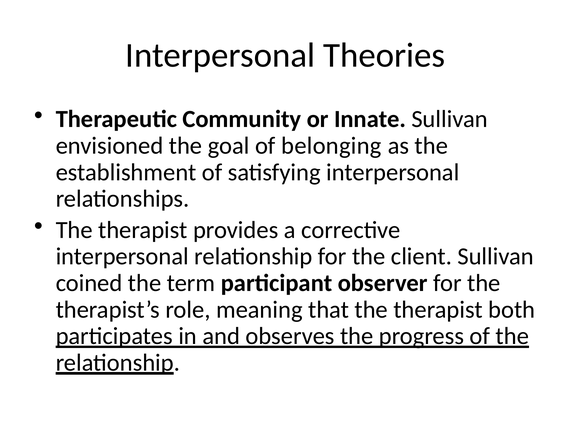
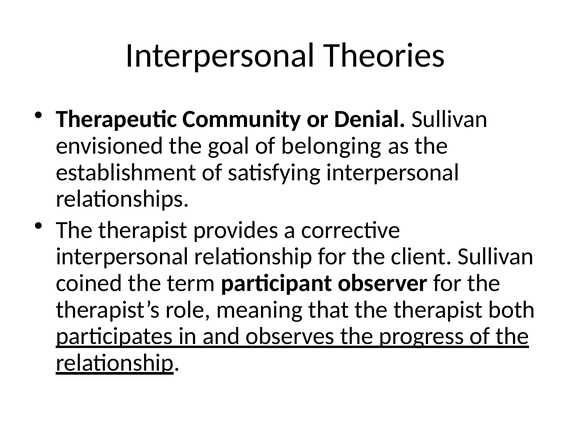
Innate: Innate -> Denial
